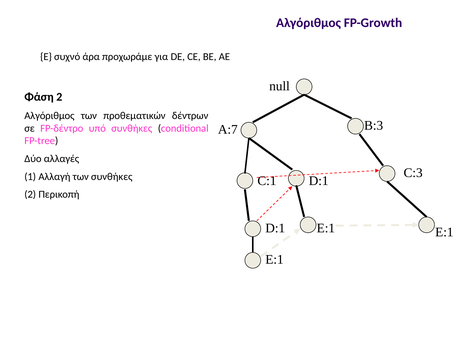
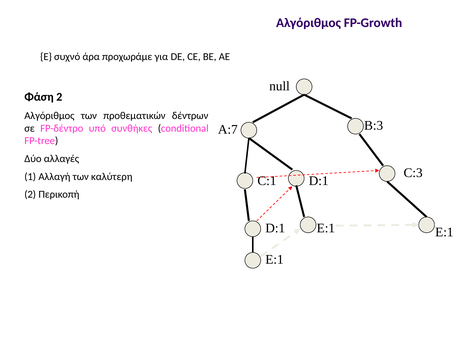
των συνθήκες: συνθήκες -> καλύτερη
